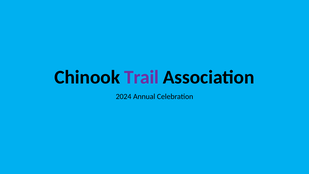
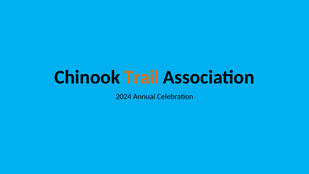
Trail colour: purple -> orange
